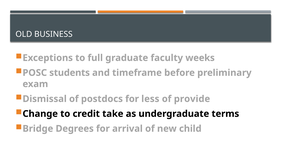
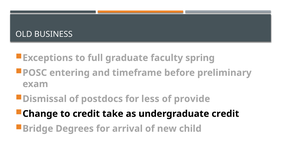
weeks: weeks -> spring
students: students -> entering
undergraduate terms: terms -> credit
